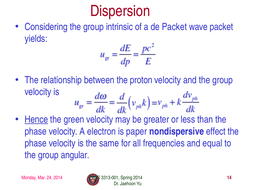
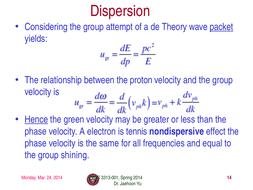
intrinsic: intrinsic -> attempt
de Packet: Packet -> Theory
packet at (221, 27) underline: none -> present
paper: paper -> tennis
angular: angular -> shining
